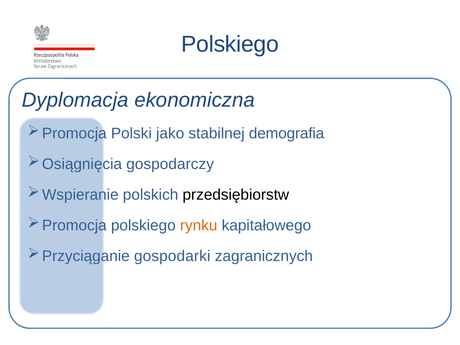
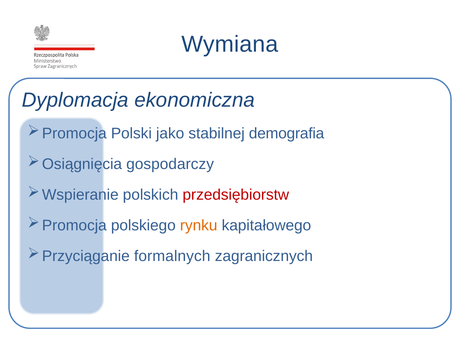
Polskiego at (230, 44): Polskiego -> Wymiana
przedsiębiorstw colour: black -> red
gospodarki: gospodarki -> formalnych
